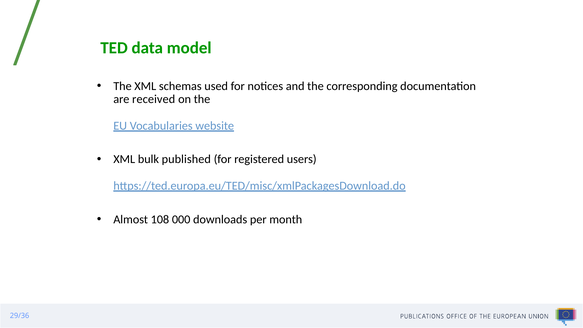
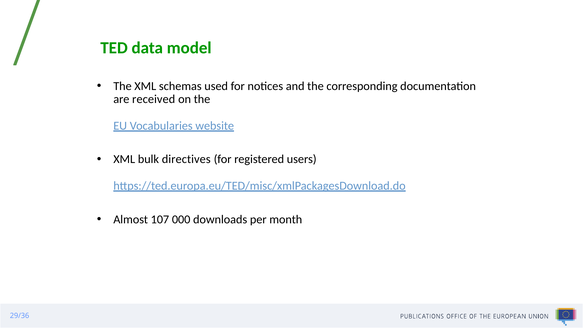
published: published -> directives
108: 108 -> 107
